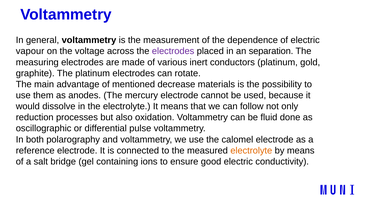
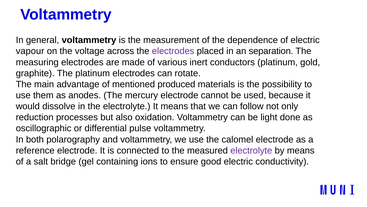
decrease: decrease -> produced
fluid: fluid -> light
electrolyte at (251, 150) colour: orange -> purple
